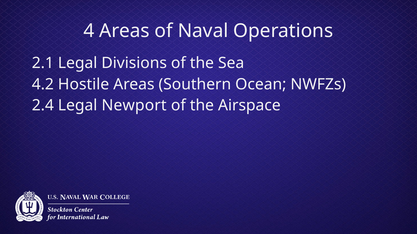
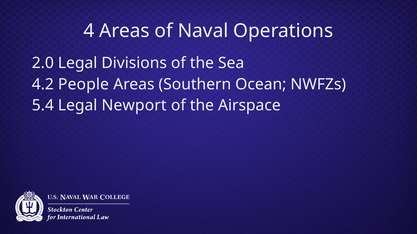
2.1: 2.1 -> 2.0
Hostile: Hostile -> People
2.4: 2.4 -> 5.4
